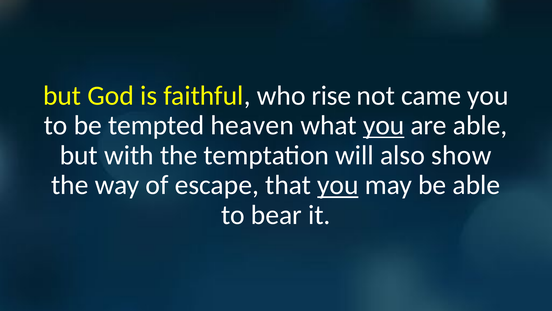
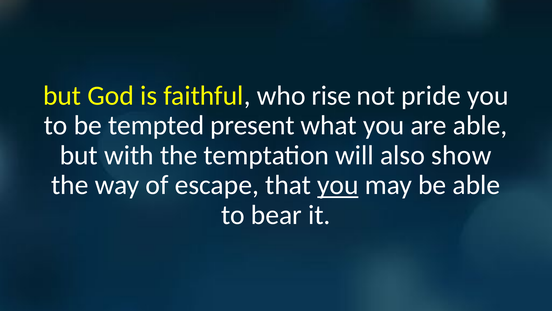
came: came -> pride
heaven: heaven -> present
you at (384, 125) underline: present -> none
